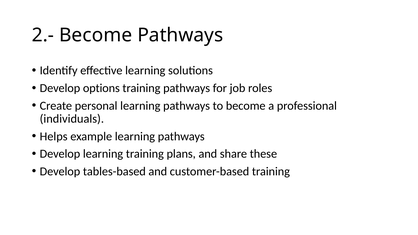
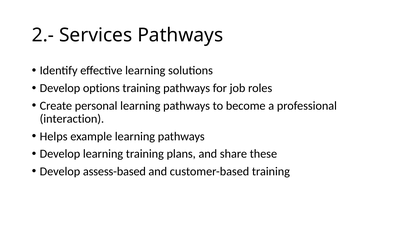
2.- Become: Become -> Services
individuals: individuals -> interaction
tables-based: tables-based -> assess-based
